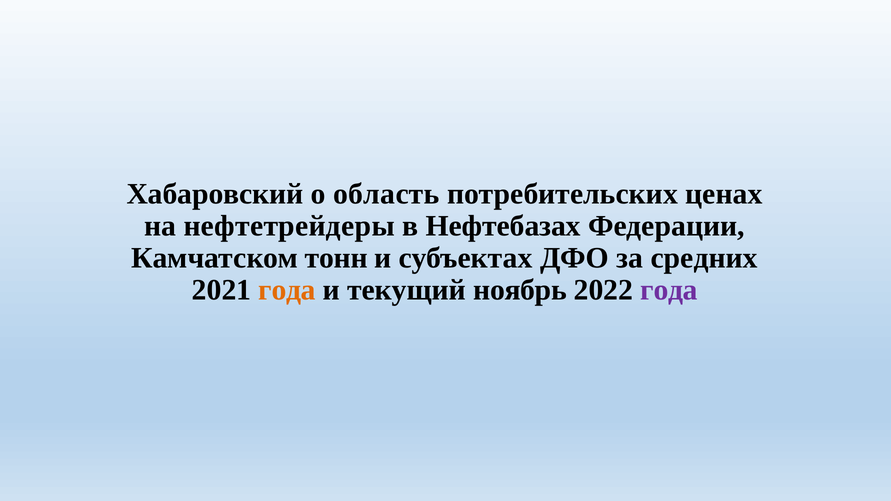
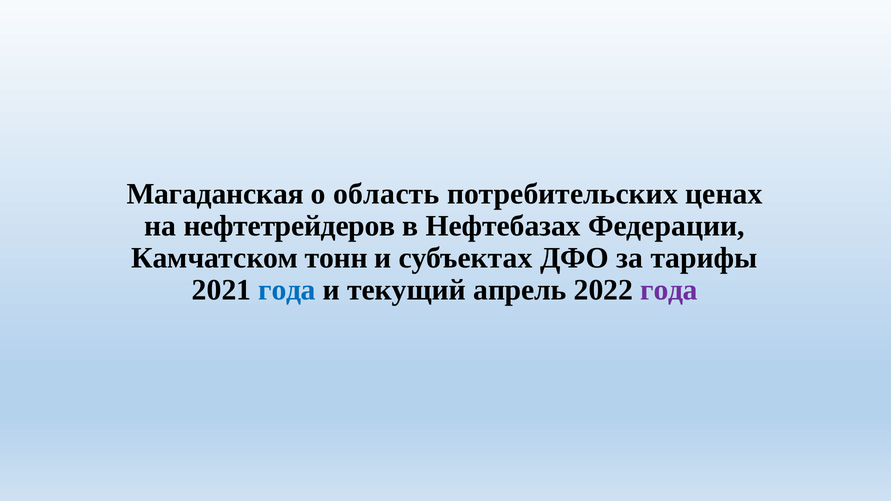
Хабаровский: Хабаровский -> Магаданская
нефтетрейдеры: нефтетрейдеры -> нефтетрейдеров
средних: средних -> тарифы
года at (287, 290) colour: orange -> blue
ноябрь: ноябрь -> апрель
